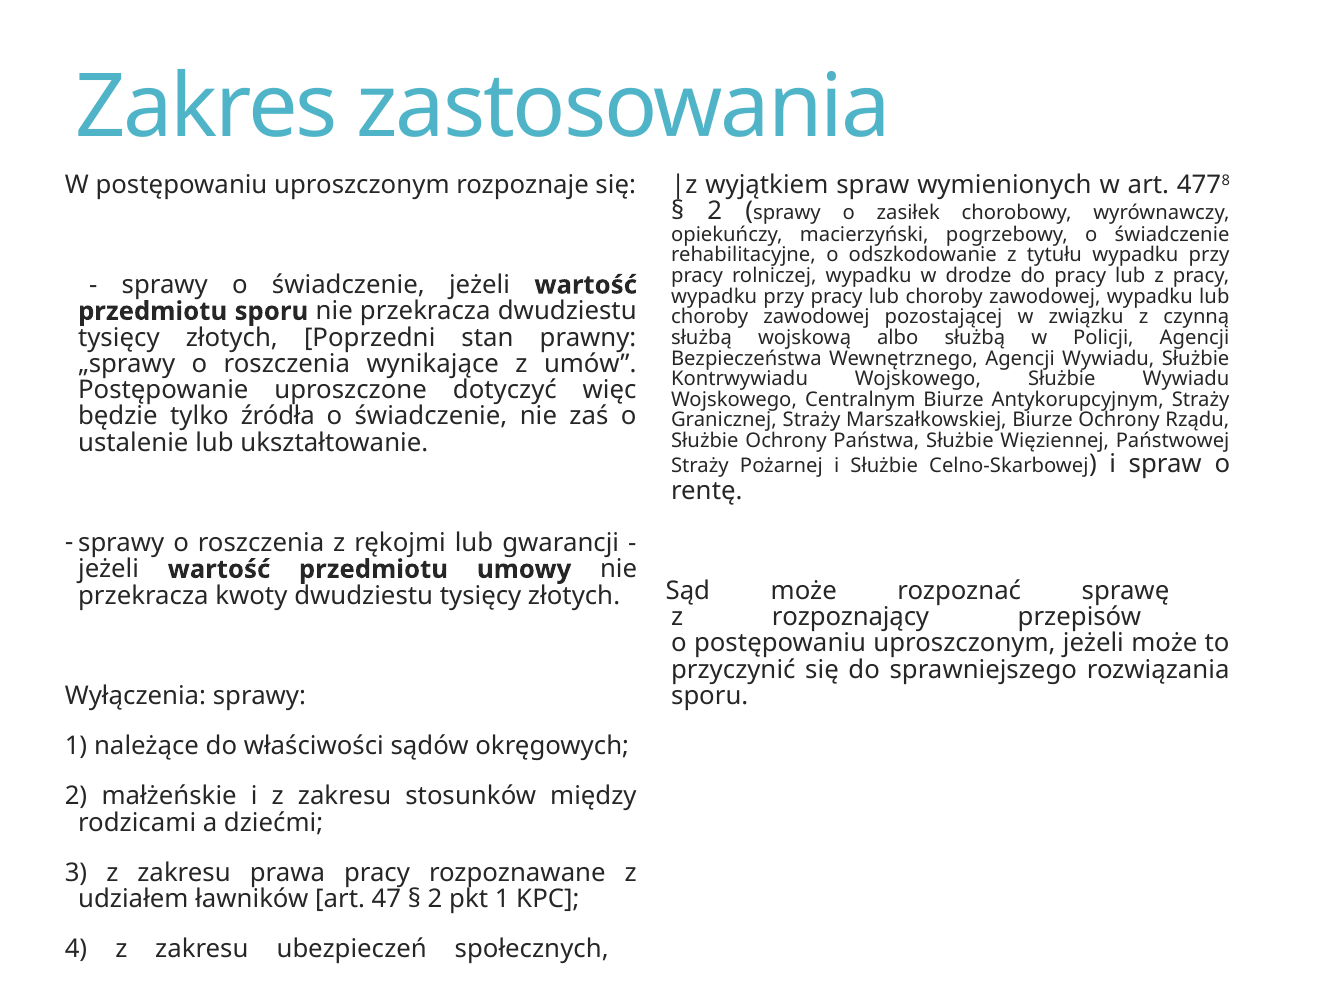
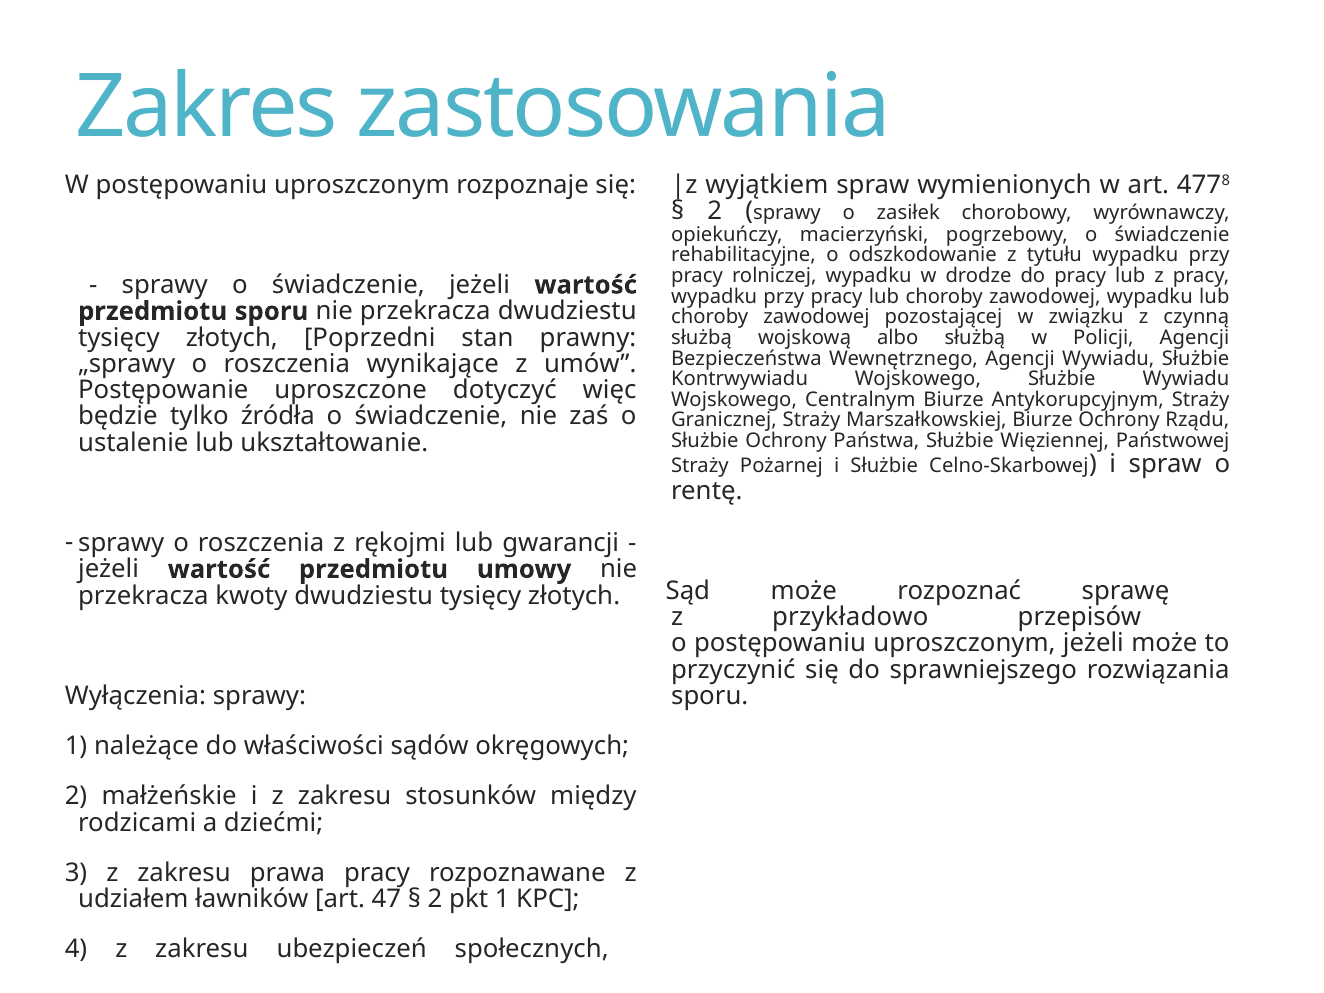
rozpoznający: rozpoznający -> przykładowo
